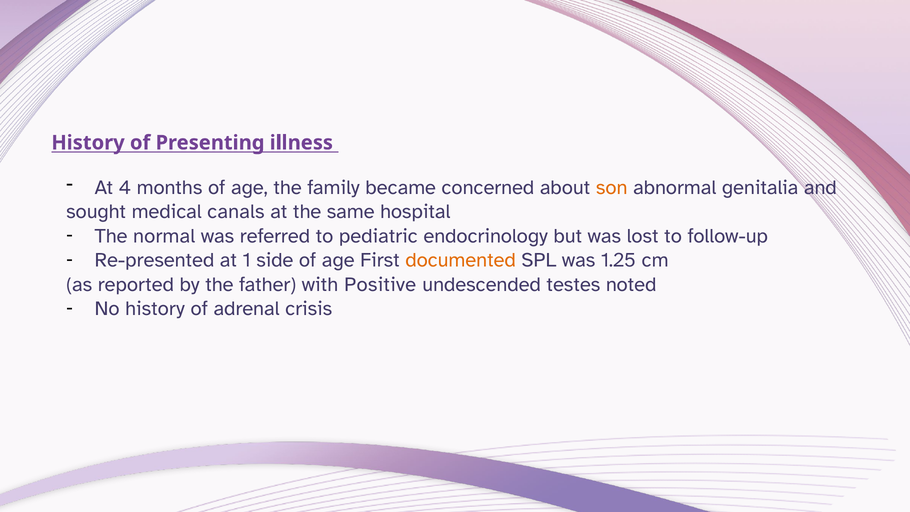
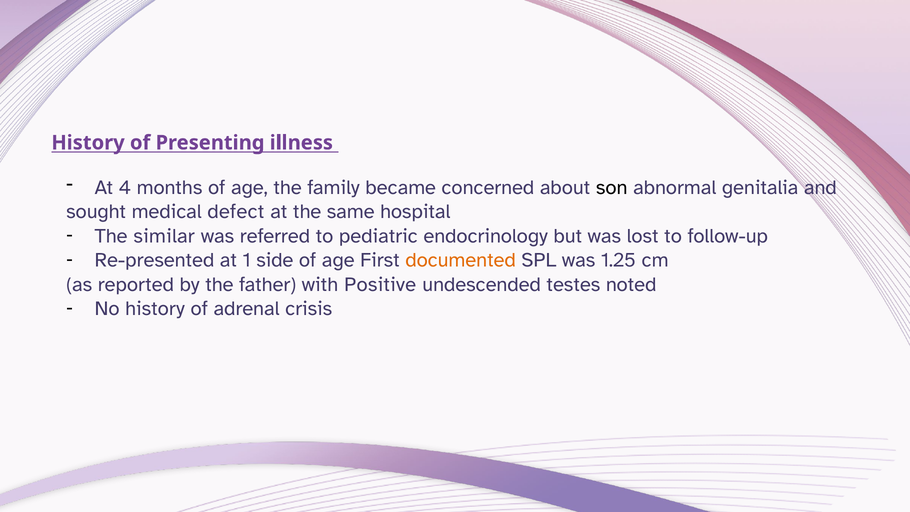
son colour: orange -> black
canals: canals -> defect
normal: normal -> similar
